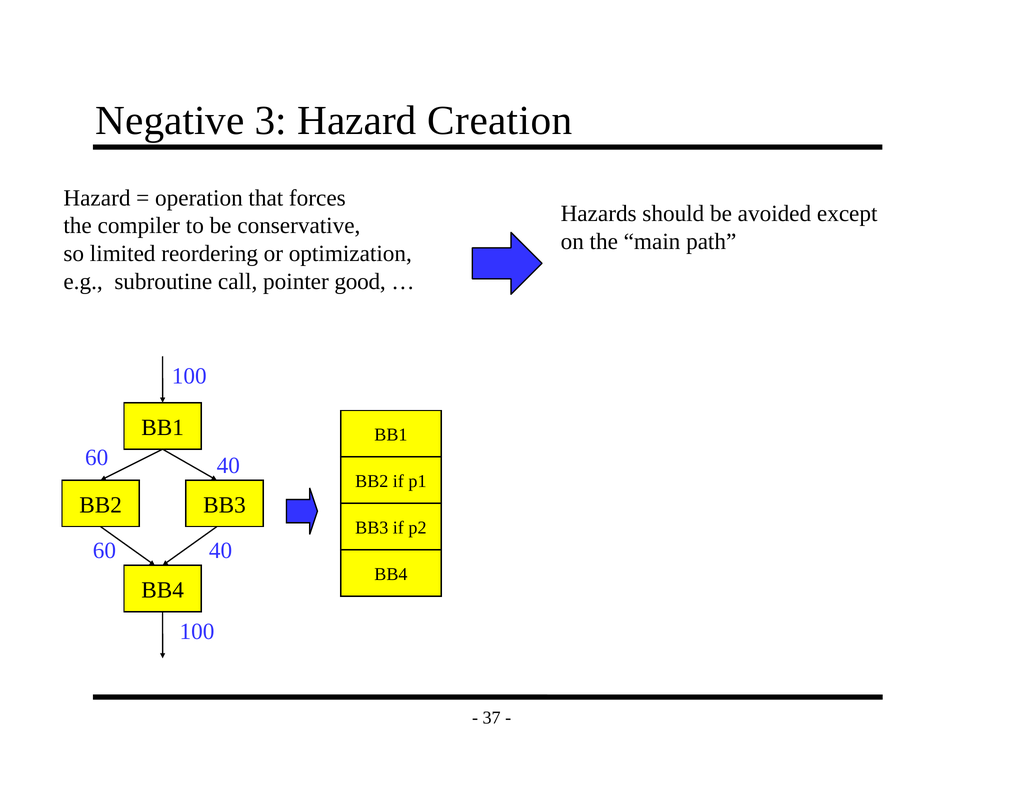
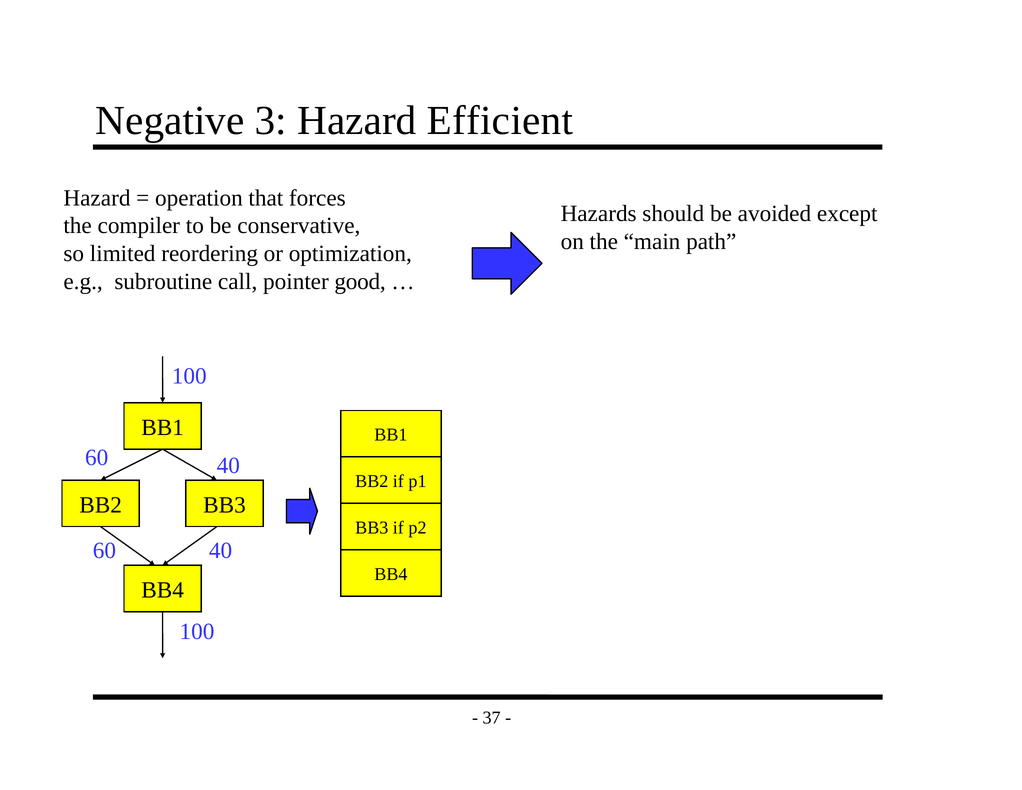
Creation: Creation -> Efficient
